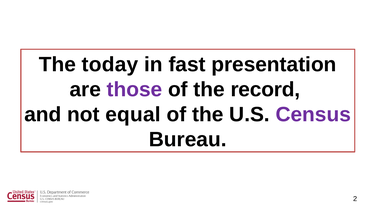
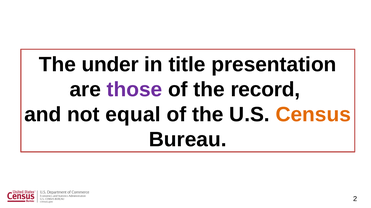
today: today -> under
fast: fast -> title
Census colour: purple -> orange
